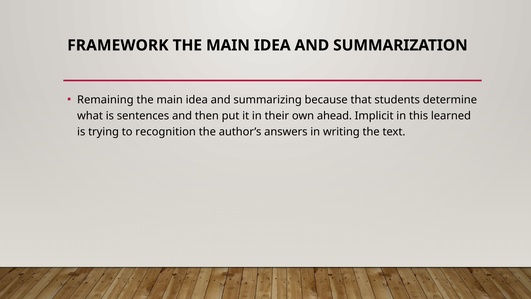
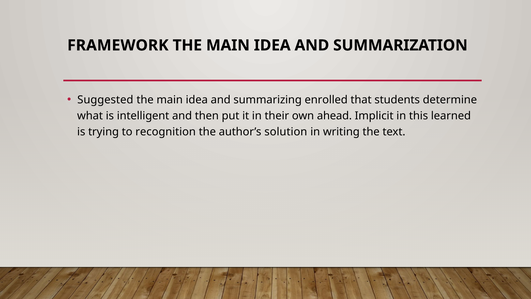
Remaining: Remaining -> Suggested
because: because -> enrolled
sentences: sentences -> intelligent
answers: answers -> solution
